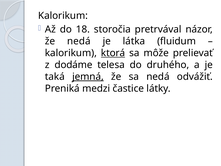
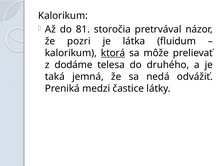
18: 18 -> 81
že nedá: nedá -> pozri
jemná underline: present -> none
